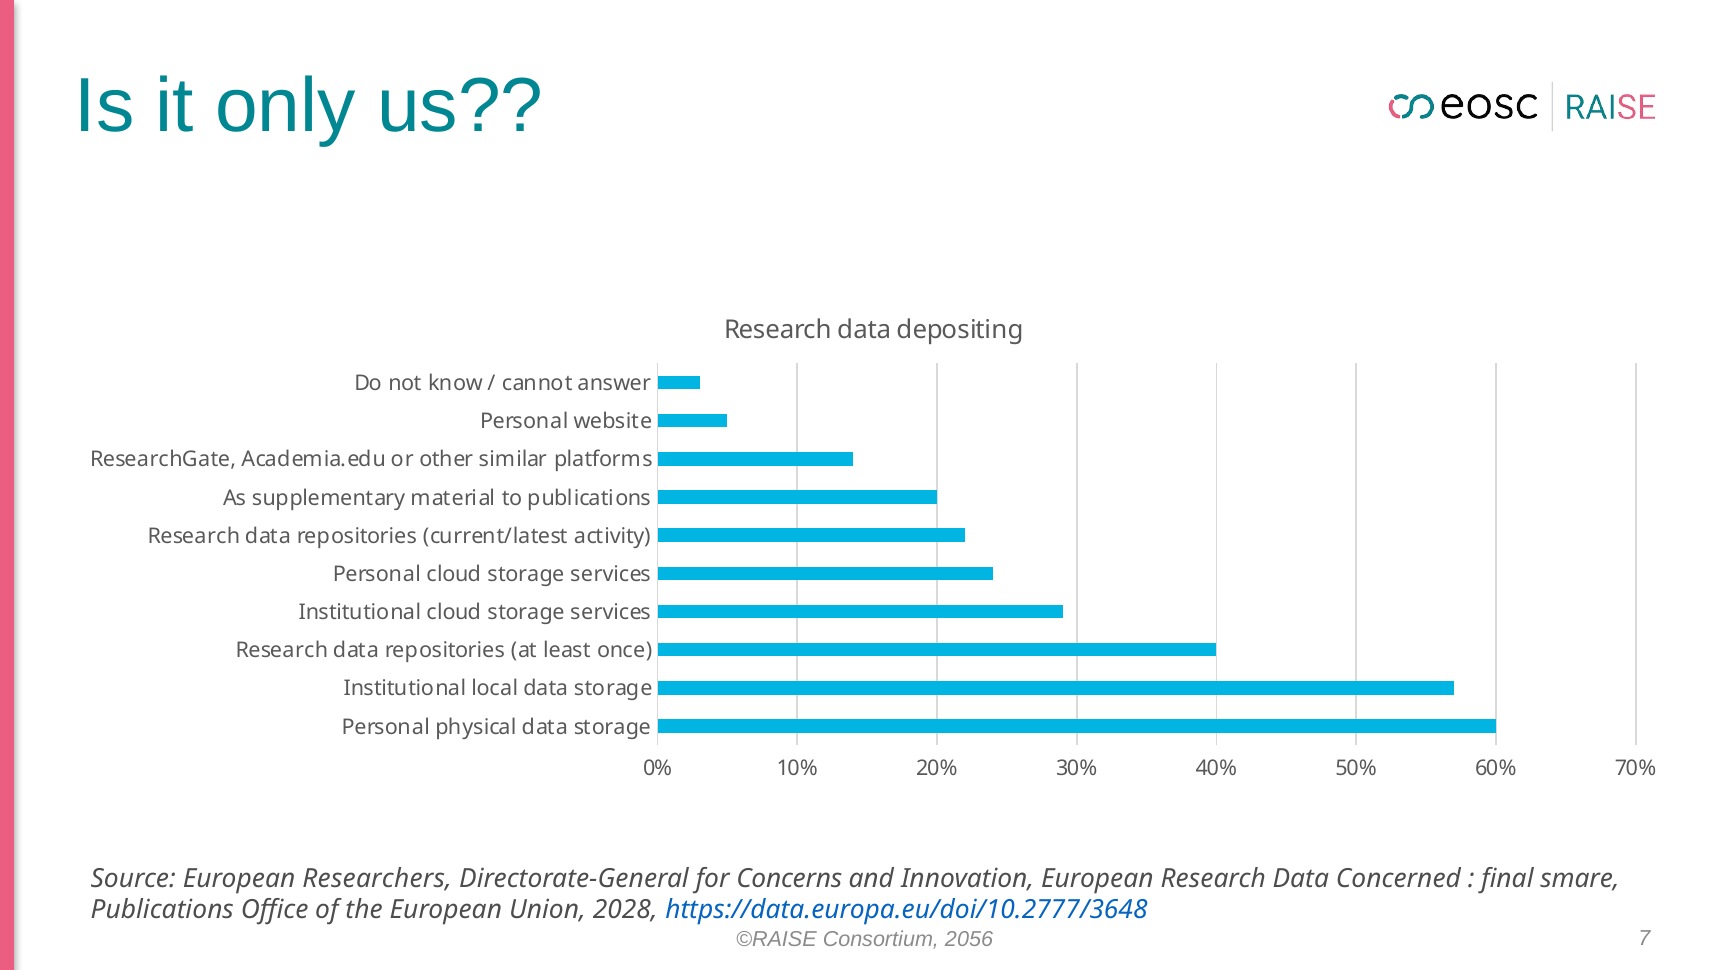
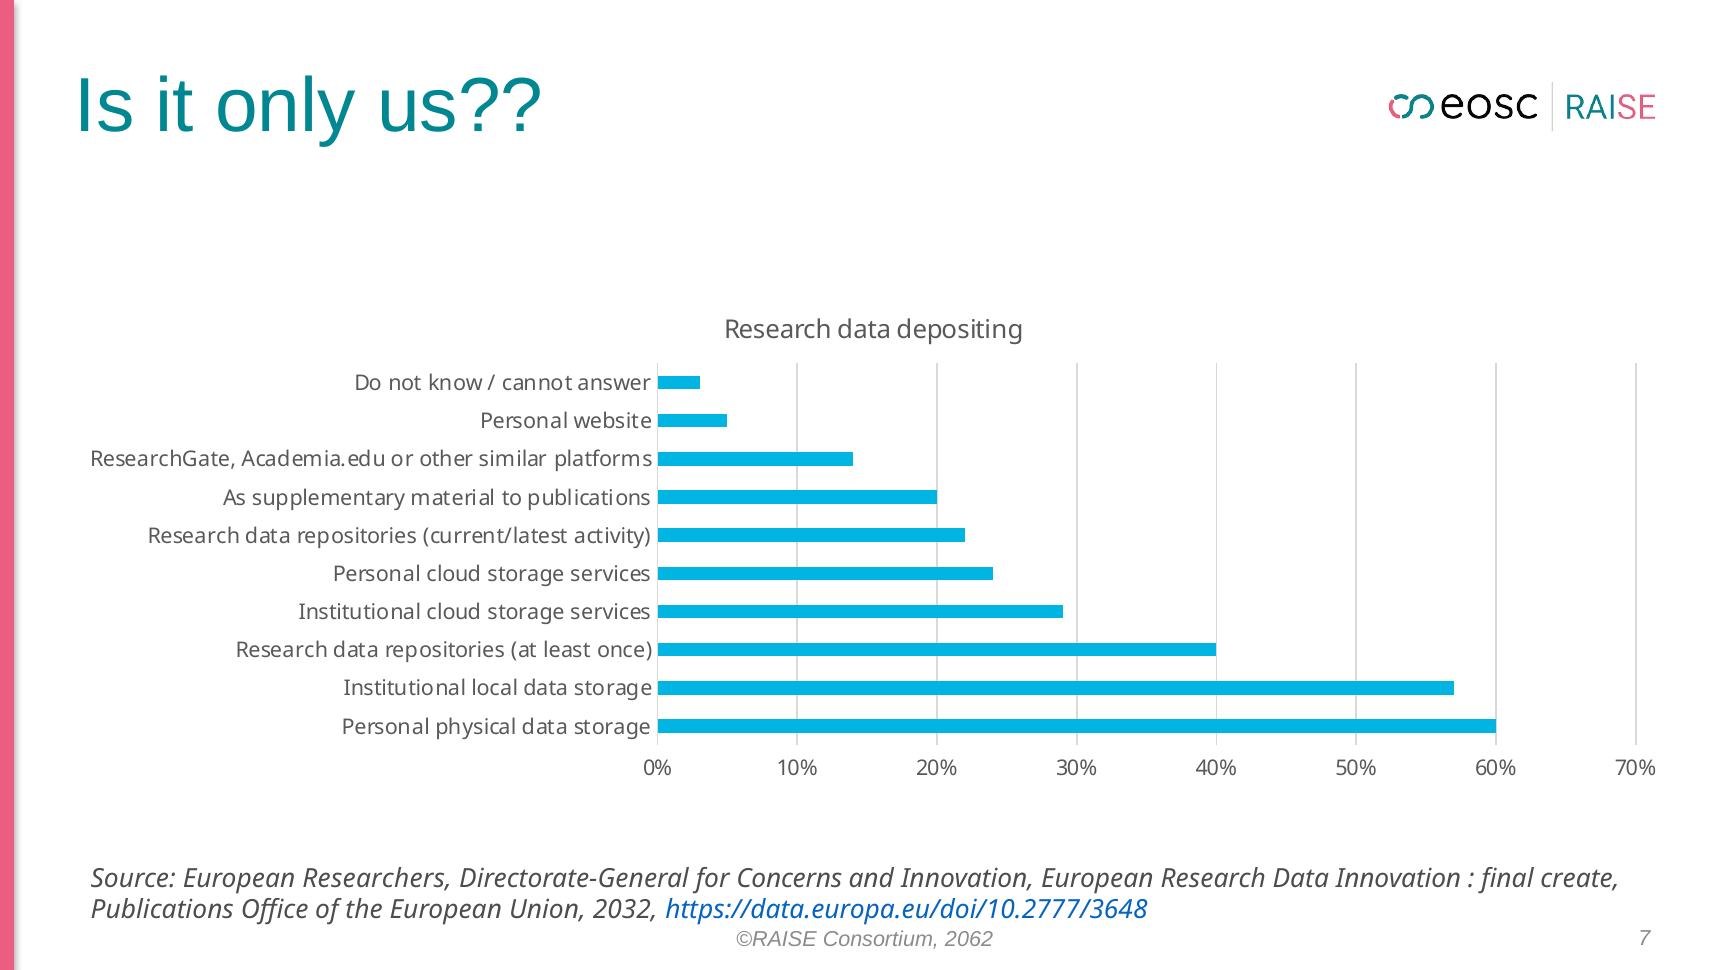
Data Concerned: Concerned -> Innovation
smare: smare -> create
2028: 2028 -> 2032
2056: 2056 -> 2062
